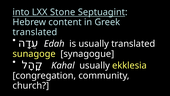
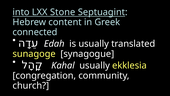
translated at (35, 32): translated -> connected
